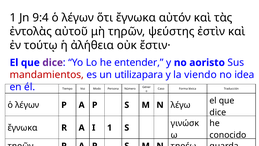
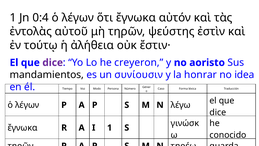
9:4: 9:4 -> 0:4
entender: entender -> creyeron
mandamientos colour: red -> black
utilizapara: utilizapara -> συνίουσιν
viendo: viendo -> honrar
